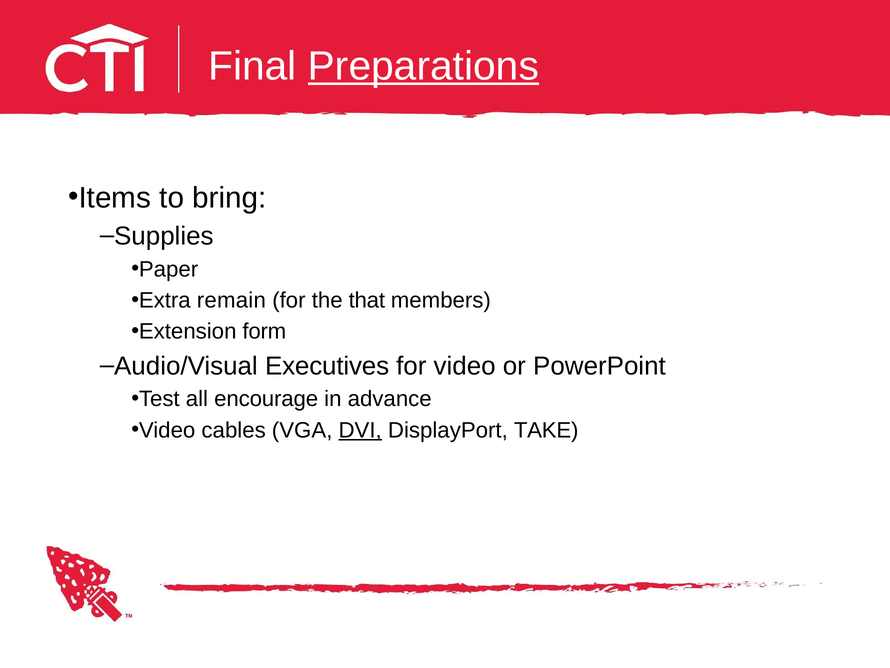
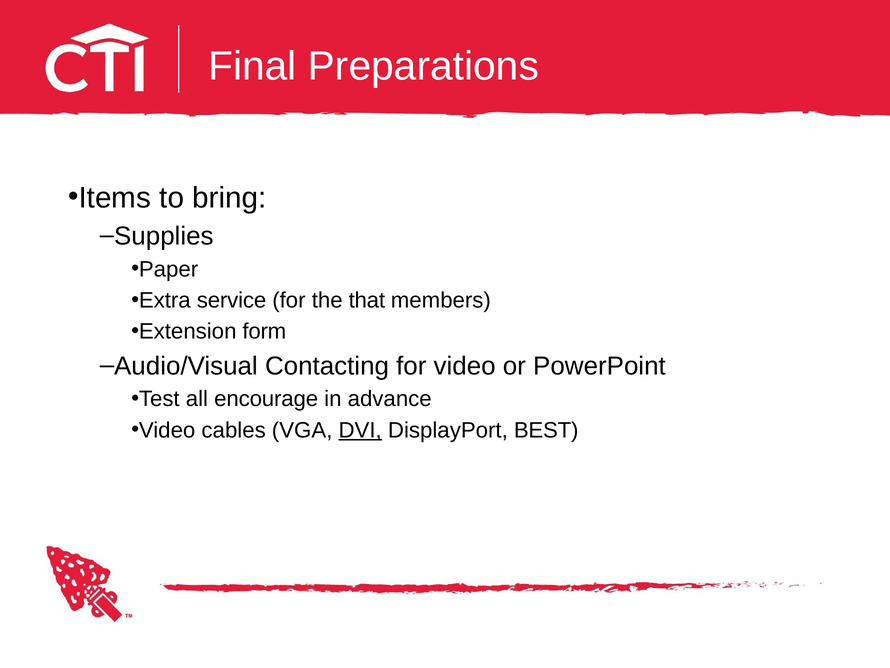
Preparations underline: present -> none
remain: remain -> service
Executives: Executives -> Contacting
TAKE: TAKE -> BEST
